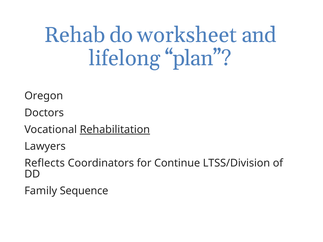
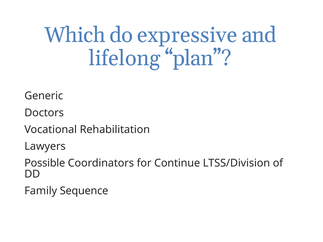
Rehab: Rehab -> Which
worksheet: worksheet -> expressive
Oregon: Oregon -> Generic
Rehabilitation underline: present -> none
Reflects: Reflects -> Possible
